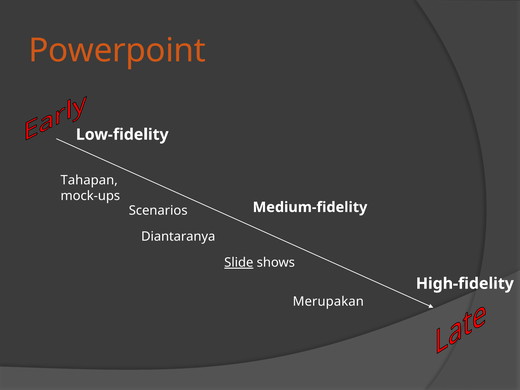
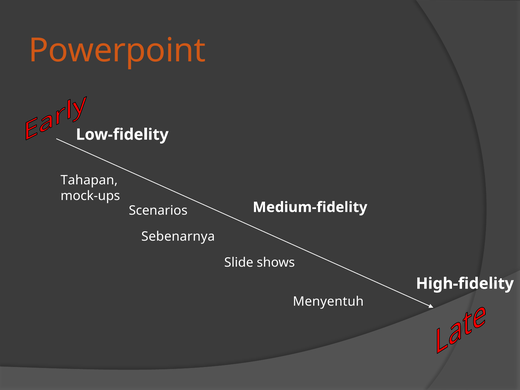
Diantaranya: Diantaranya -> Sebenarnya
Slide underline: present -> none
Merupakan: Merupakan -> Menyentuh
